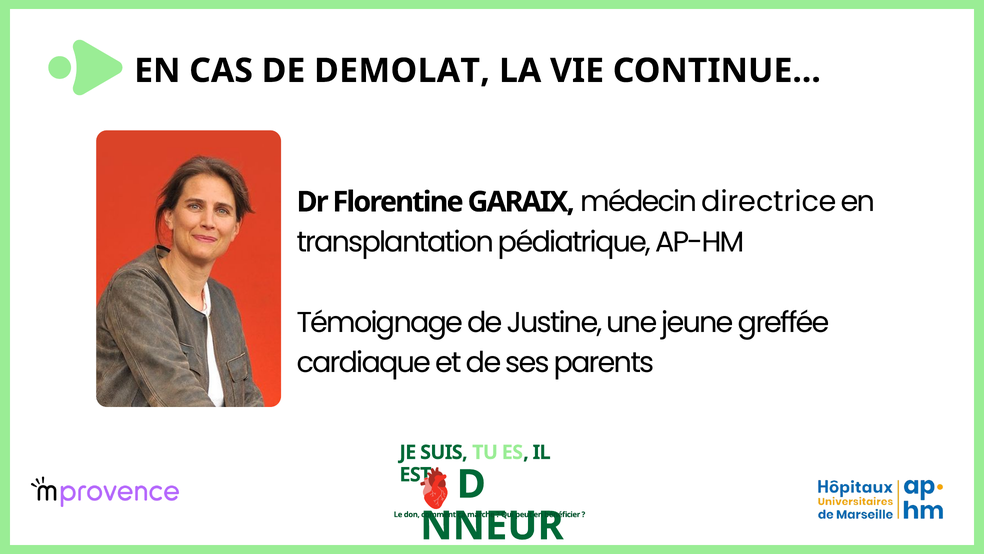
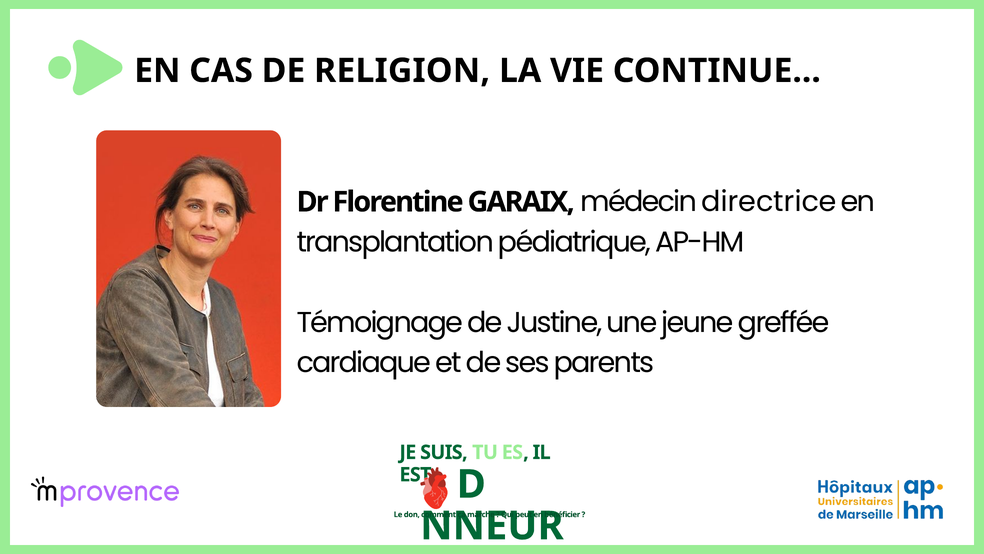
DEMOLAT: DEMOLAT -> RELIGION
